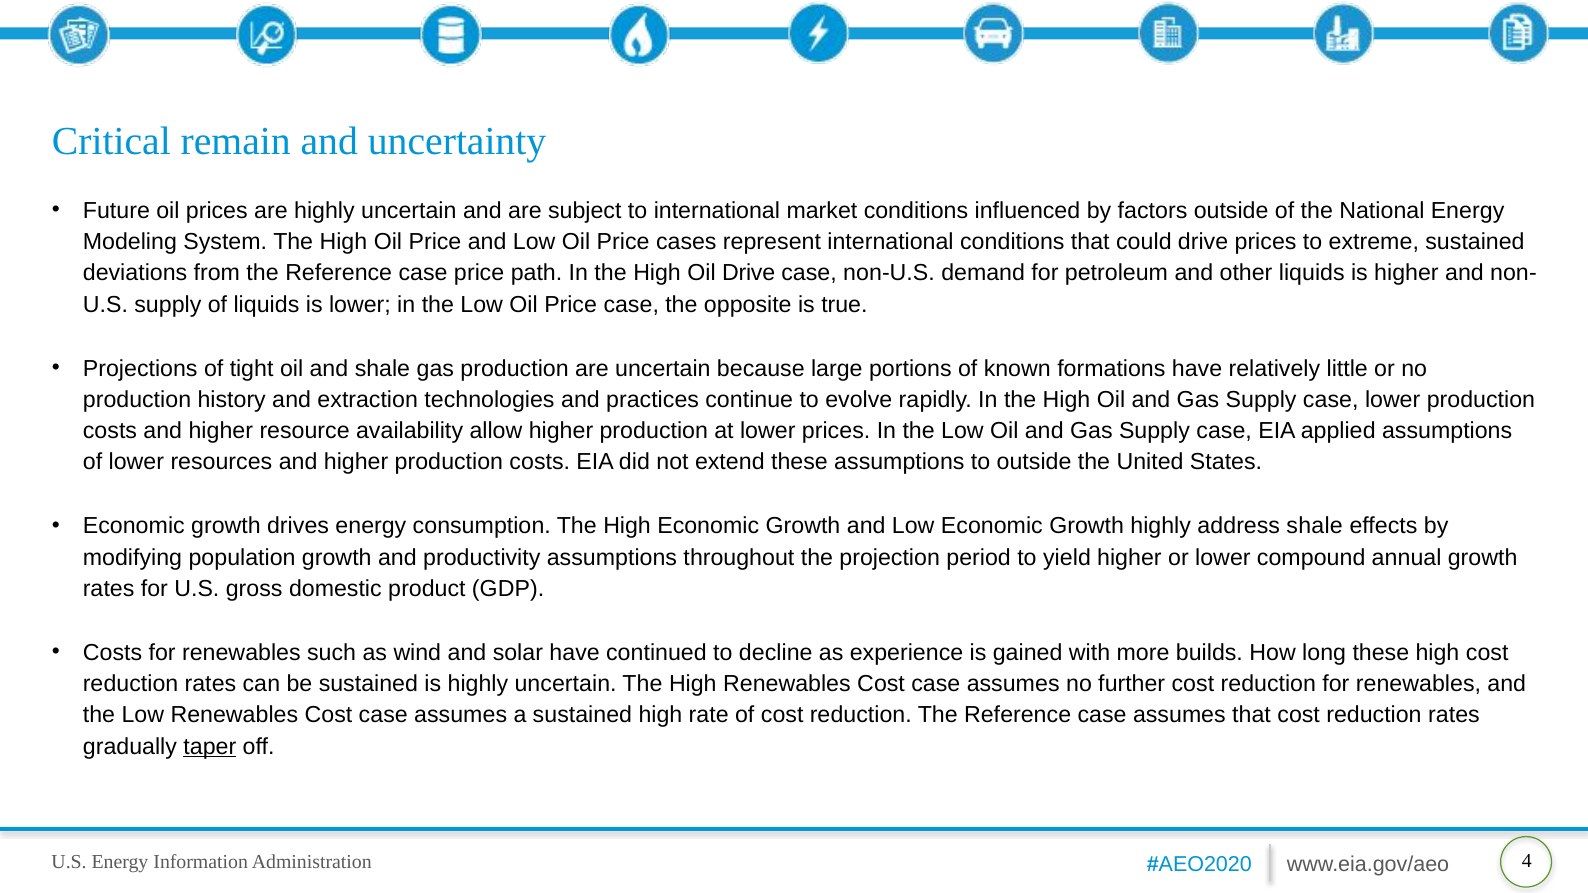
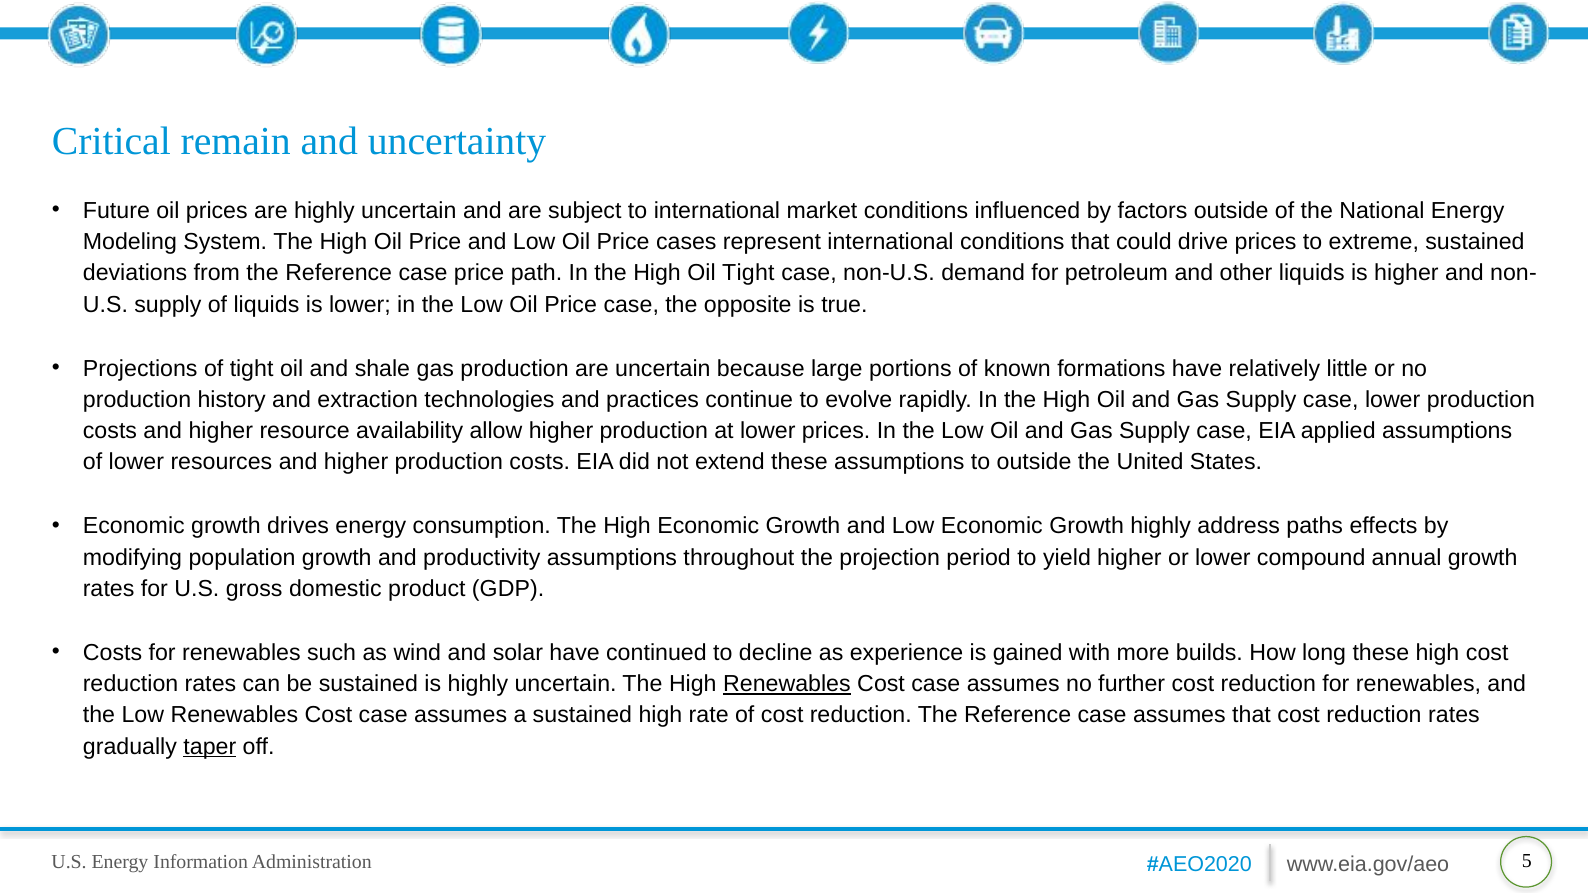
Oil Drive: Drive -> Tight
address shale: shale -> paths
Renewables at (787, 684) underline: none -> present
4: 4 -> 5
